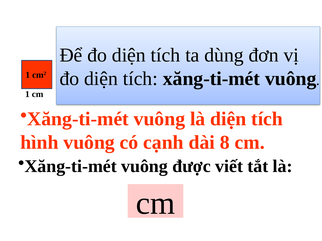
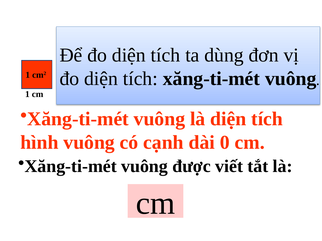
8: 8 -> 0
